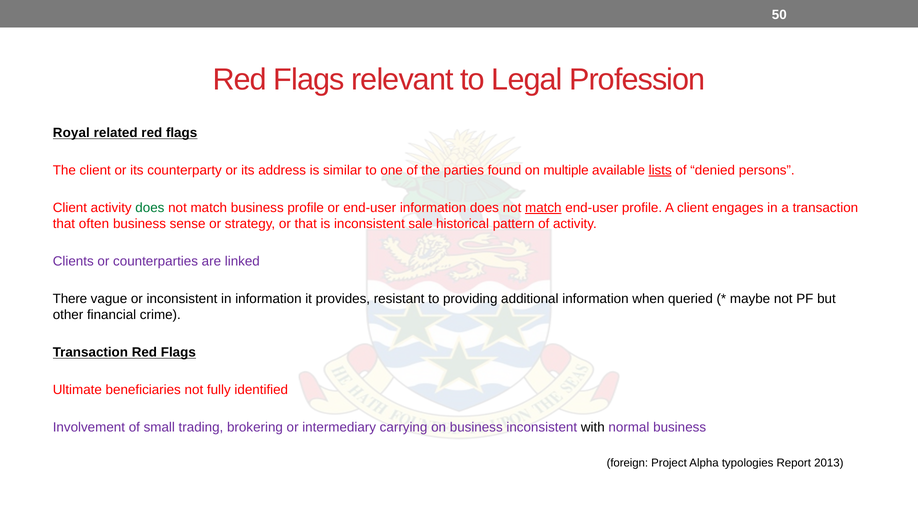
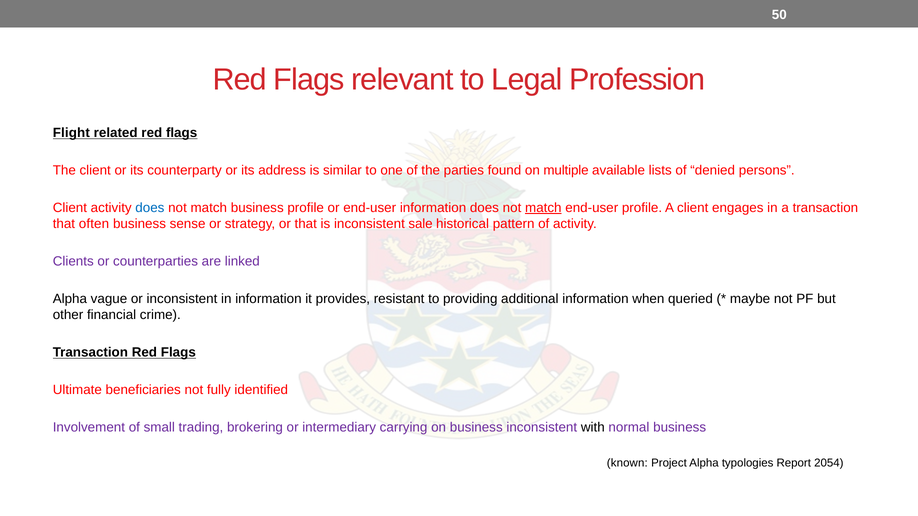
Royal: Royal -> Flight
lists underline: present -> none
does at (150, 208) colour: green -> blue
There at (70, 299): There -> Alpha
foreign: foreign -> known
2013: 2013 -> 2054
